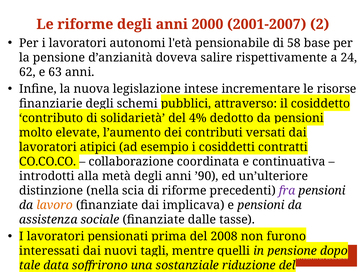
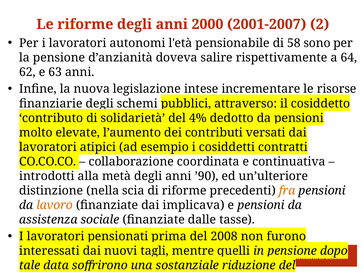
base: base -> sono
24: 24 -> 64
fra colour: purple -> orange
